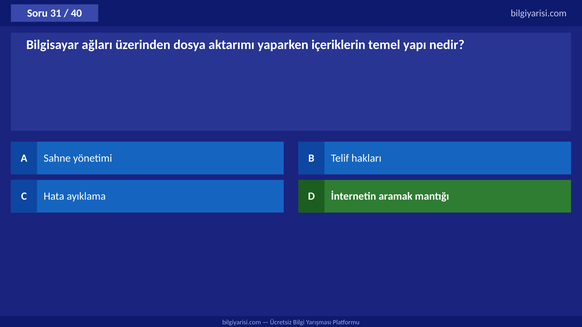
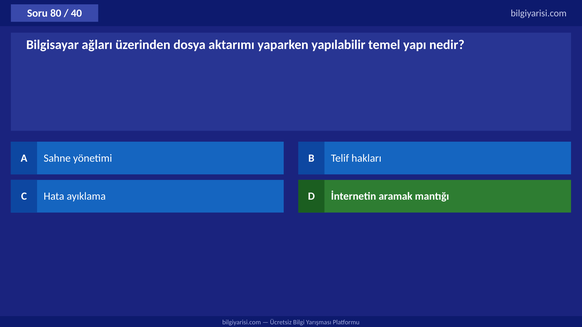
31: 31 -> 80
içeriklerin: içeriklerin -> yapılabilir
